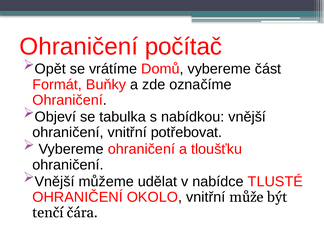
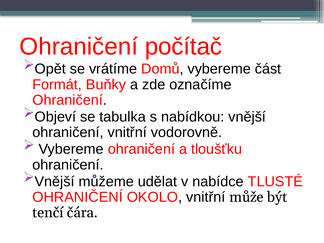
potřebovat: potřebovat -> vodorovně
